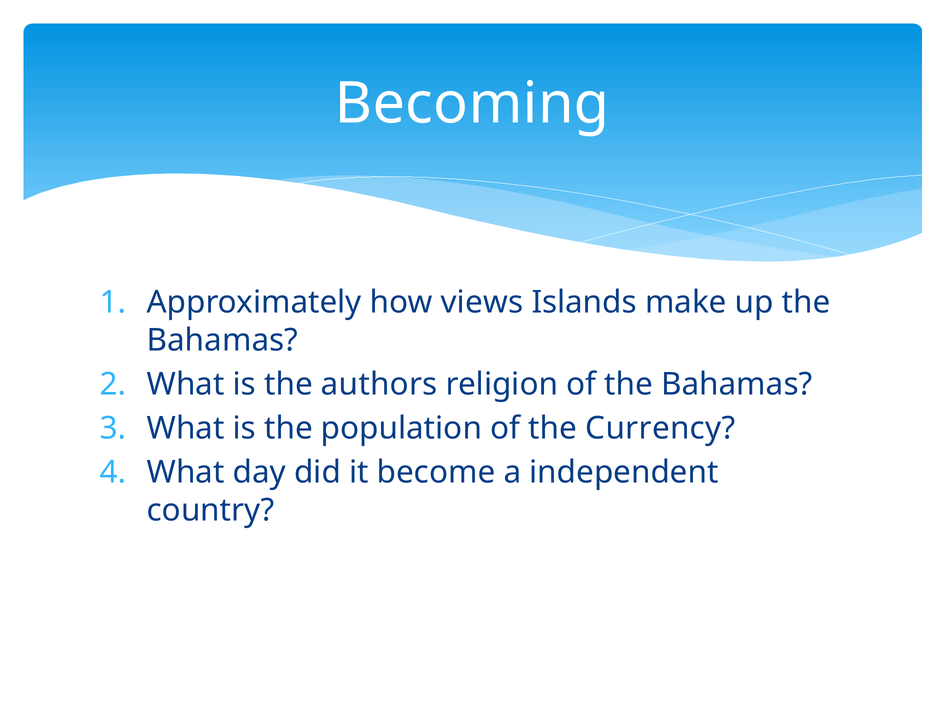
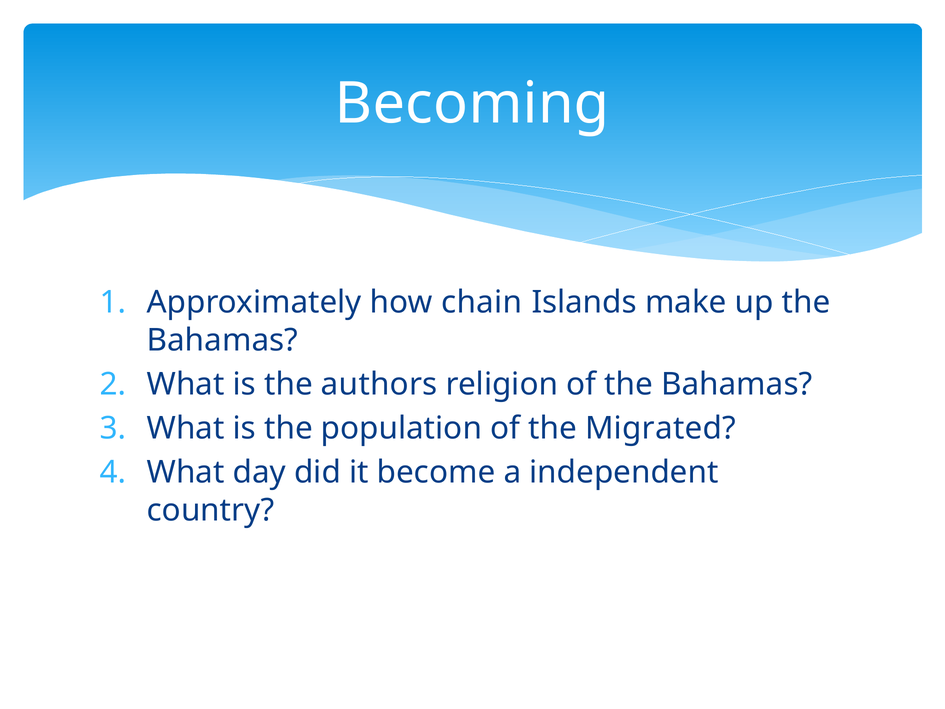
views: views -> chain
Currency: Currency -> Migrated
